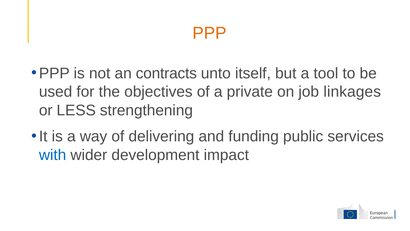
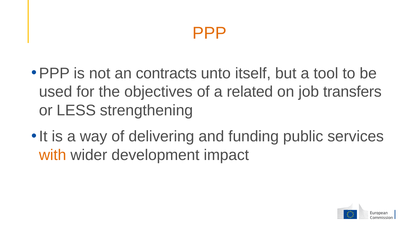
private: private -> related
linkages: linkages -> transfers
with colour: blue -> orange
